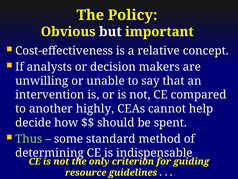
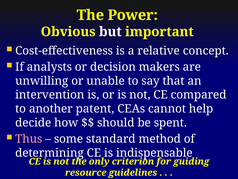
Policy: Policy -> Power
highly: highly -> patent
Thus colour: light green -> pink
